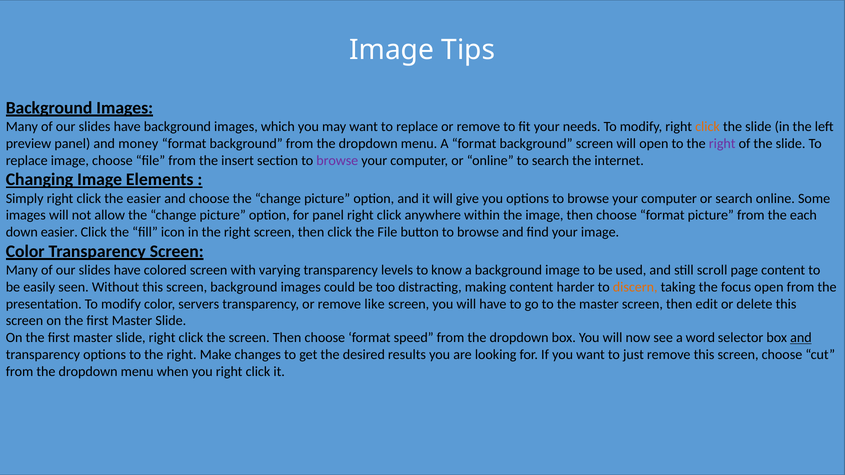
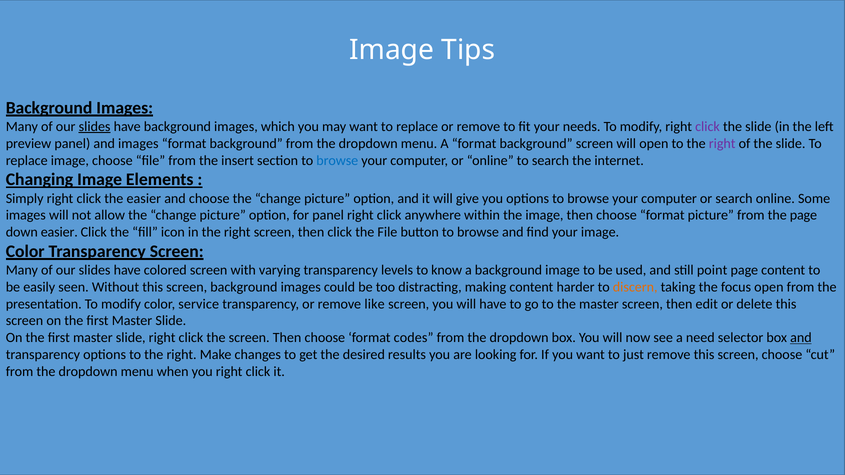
slides at (95, 127) underline: none -> present
click at (707, 127) colour: orange -> purple
and money: money -> images
browse at (337, 160) colour: purple -> blue
the each: each -> page
scroll: scroll -> point
servers: servers -> service
speed: speed -> codes
word: word -> need
